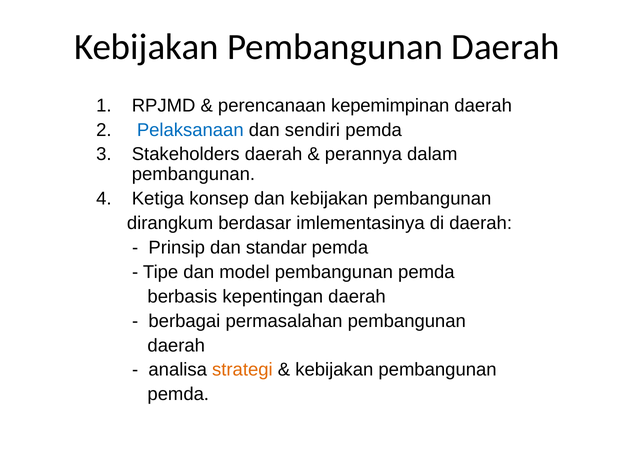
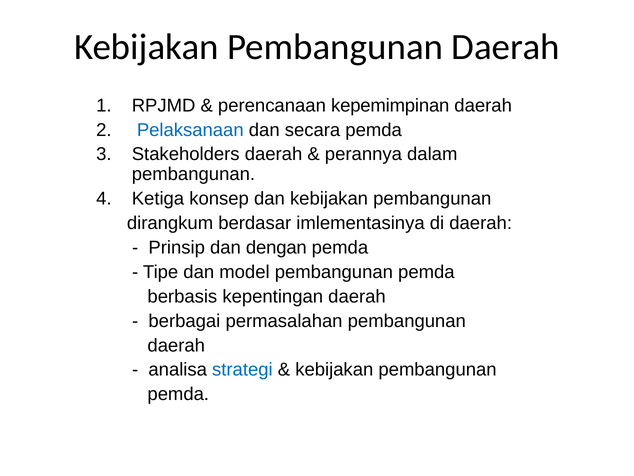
sendiri: sendiri -> secara
standar: standar -> dengan
strategi colour: orange -> blue
